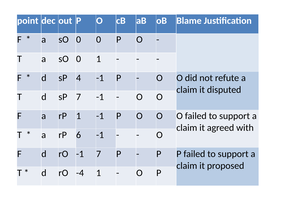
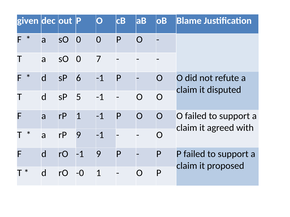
point: point -> given
0 1: 1 -> 7
4: 4 -> 6
sP 7: 7 -> 5
rP 6: 6 -> 9
-1 7: 7 -> 9
-4: -4 -> -0
